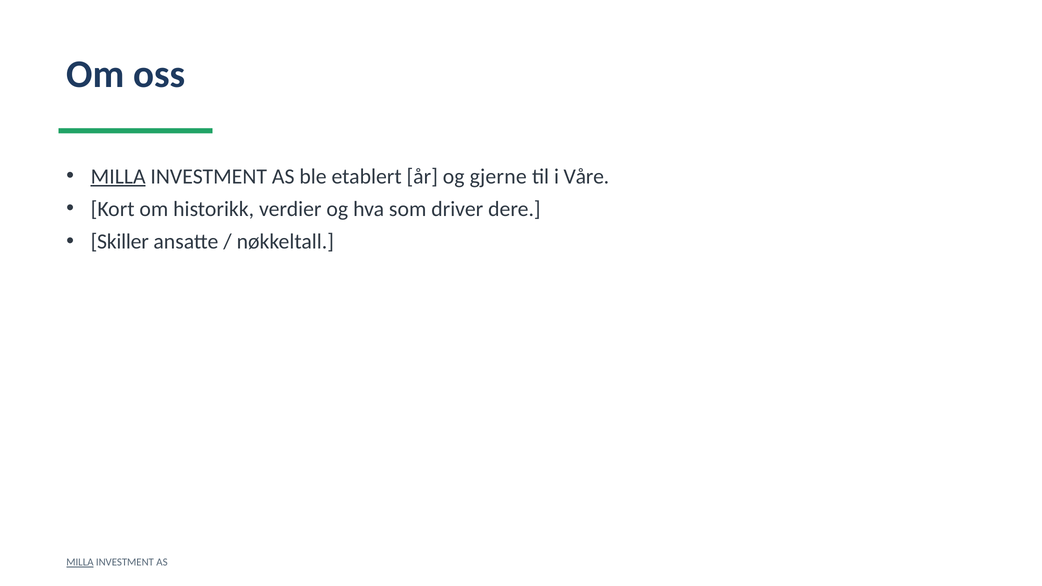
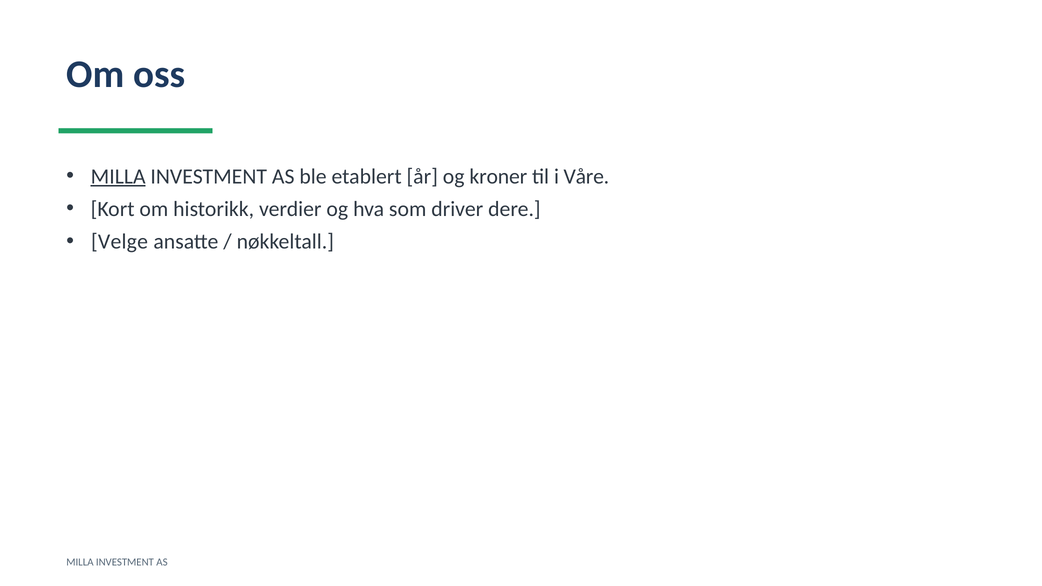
gjerne: gjerne -> kroner
Skiller: Skiller -> Velge
MILLA at (80, 562) underline: present -> none
